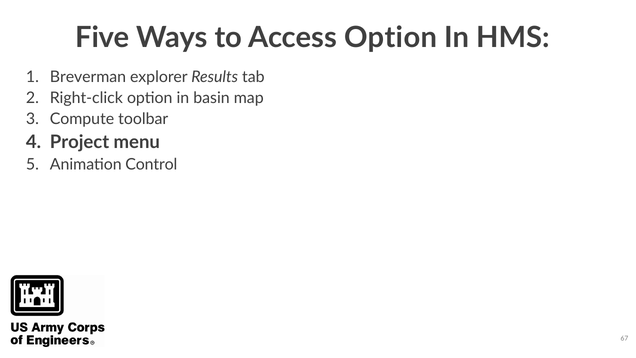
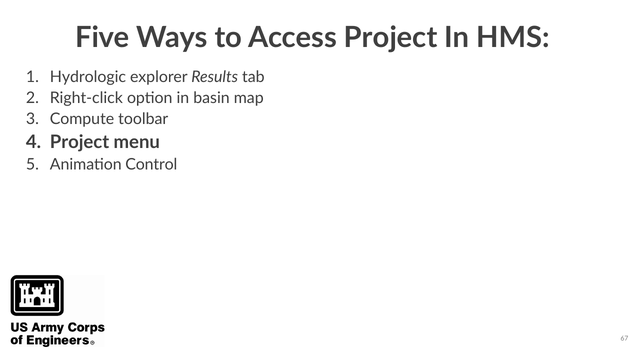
Access Option: Option -> Project
Breverman: Breverman -> Hydrologic
